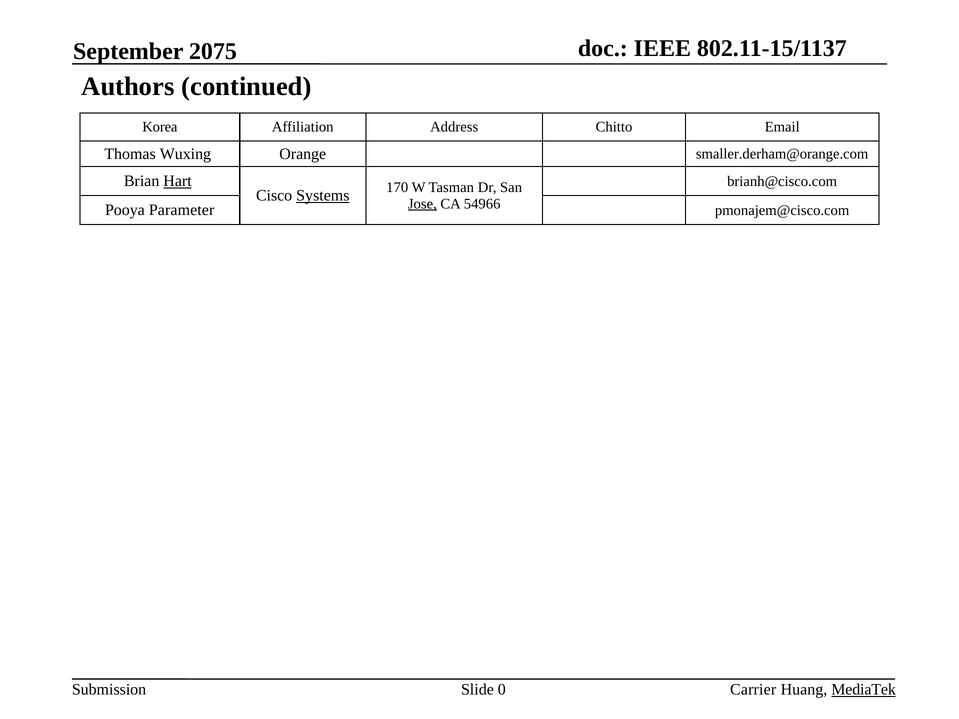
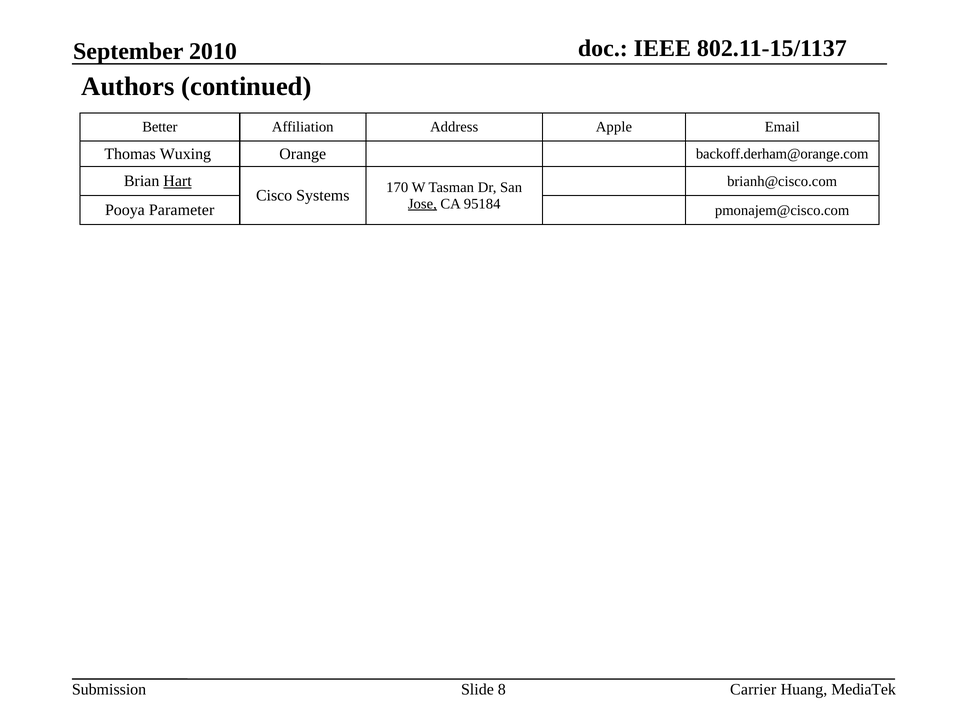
2075: 2075 -> 2010
Korea: Korea -> Better
Chitto: Chitto -> Apple
smaller.derham@orange.com: smaller.derham@orange.com -> backoff.derham@orange.com
Systems underline: present -> none
54966: 54966 -> 95184
0: 0 -> 8
MediaTek underline: present -> none
